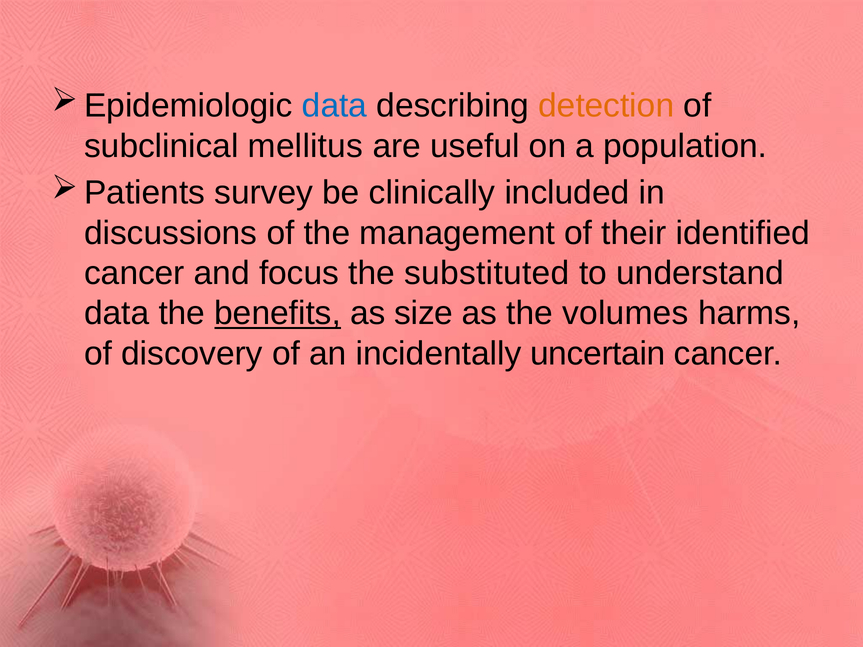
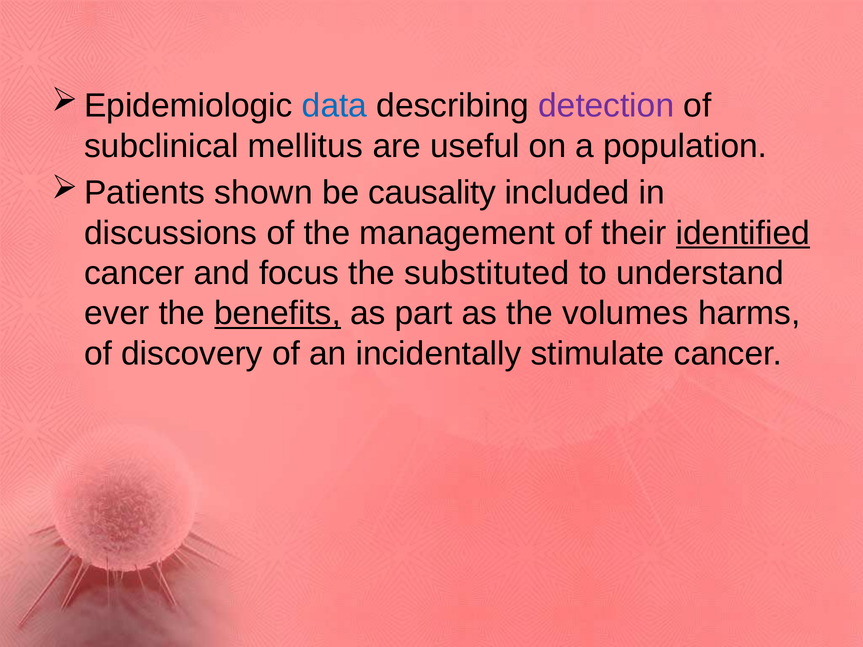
detection colour: orange -> purple
survey: survey -> shown
clinically: clinically -> causality
identified underline: none -> present
data at (117, 314): data -> ever
size: size -> part
uncertain: uncertain -> stimulate
